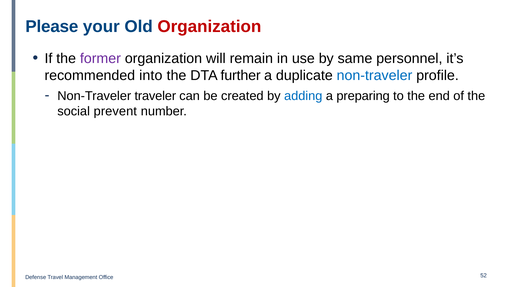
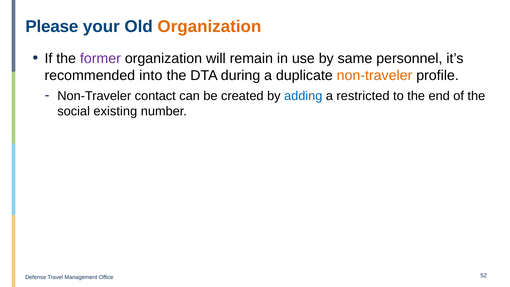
Organization at (209, 27) colour: red -> orange
further: further -> during
non-traveler at (374, 75) colour: blue -> orange
traveler: traveler -> contact
preparing: preparing -> restricted
prevent: prevent -> existing
